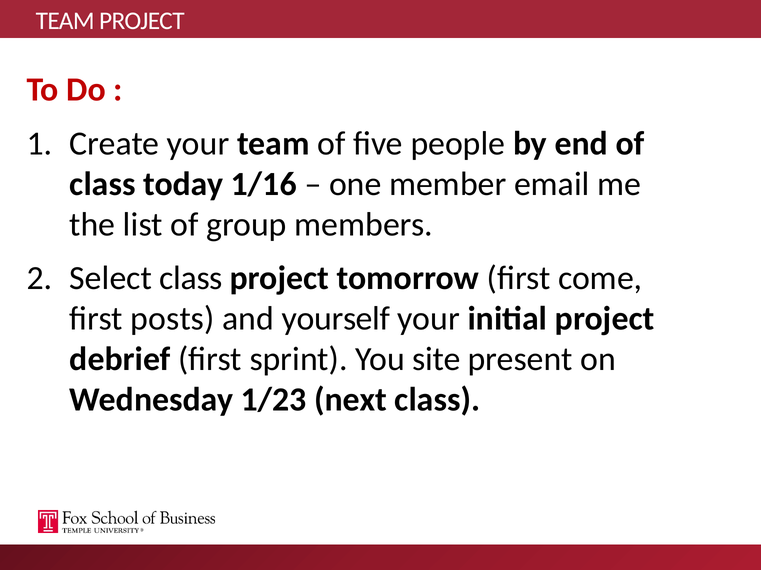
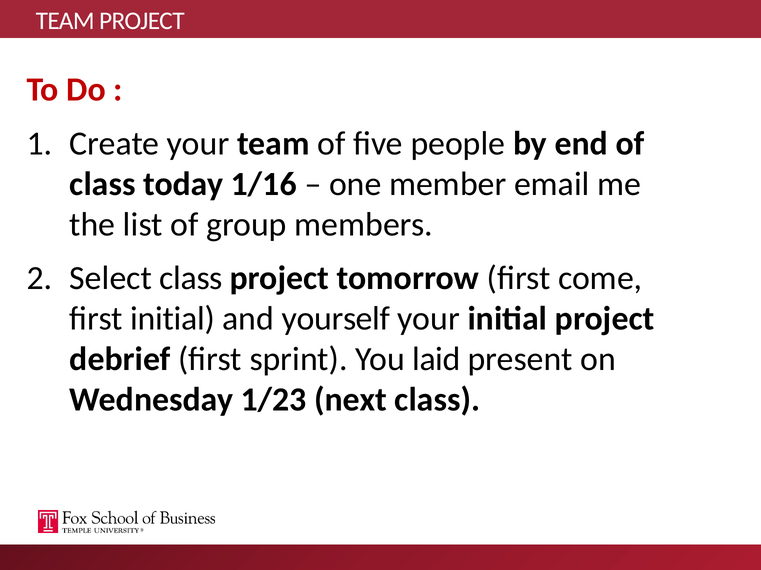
first posts: posts -> initial
site: site -> laid
